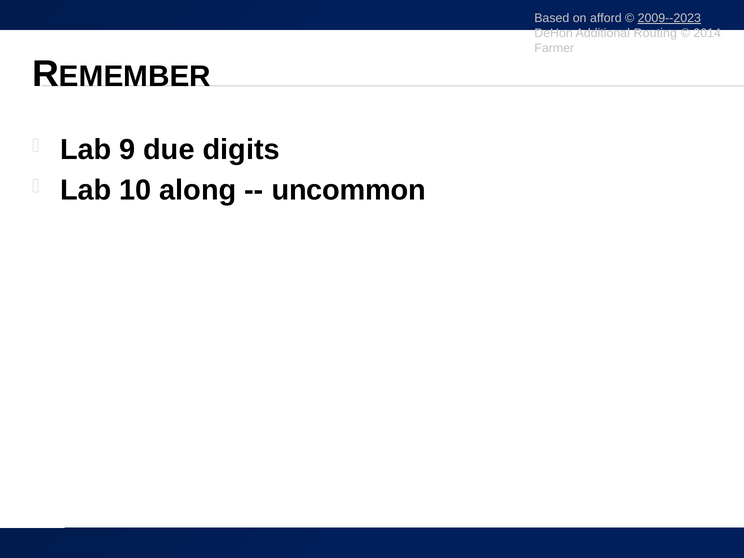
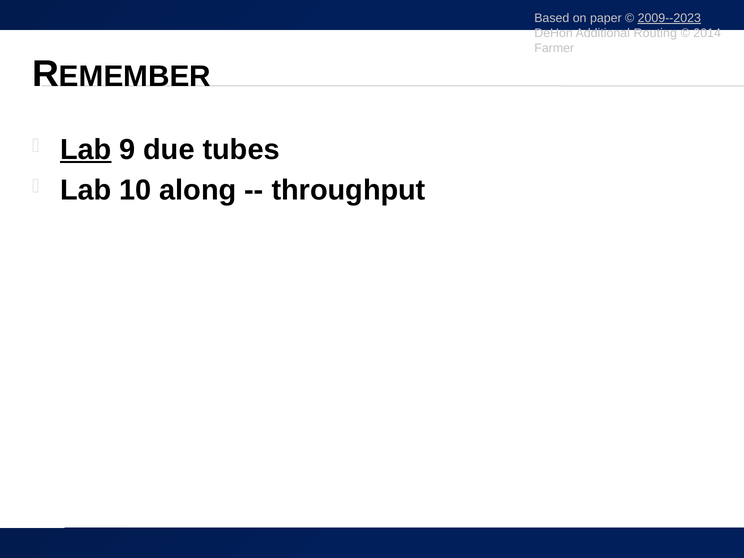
afford: afford -> paper
Lab at (86, 150) underline: none -> present
digits: digits -> tubes
uncommon: uncommon -> throughput
